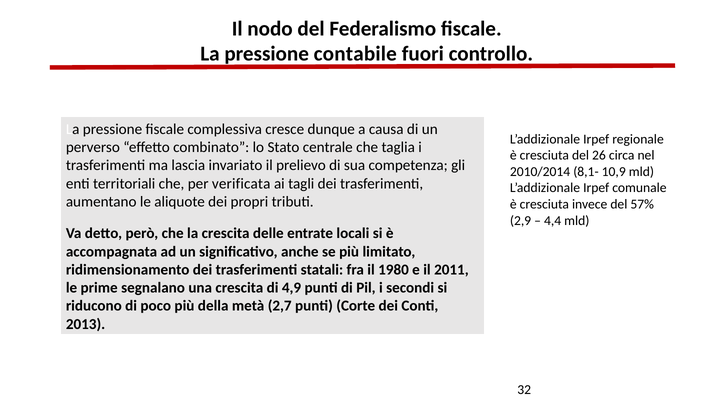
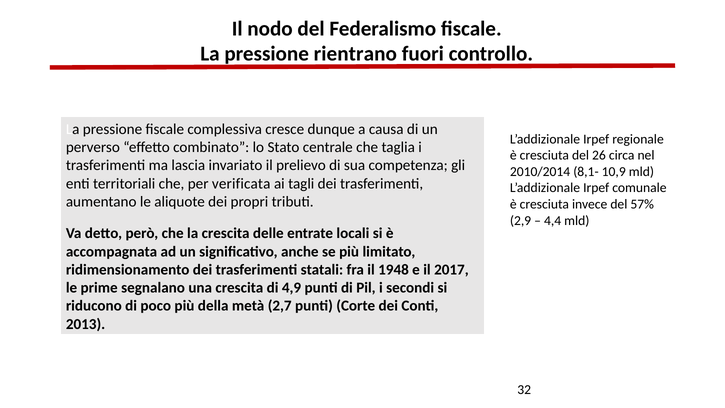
contabile: contabile -> rientrano
1980: 1980 -> 1948
2011: 2011 -> 2017
